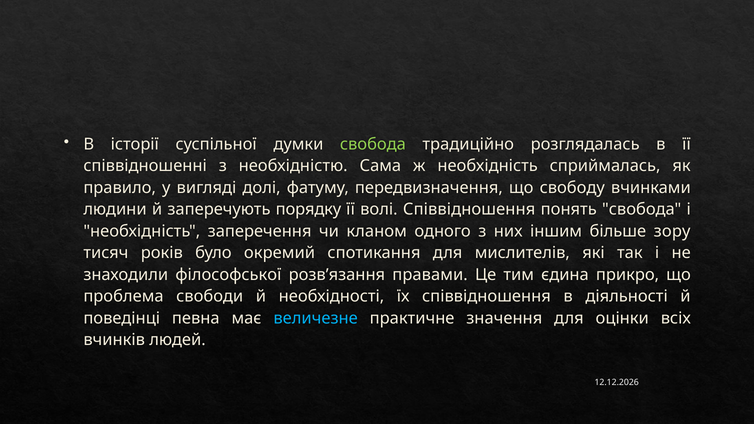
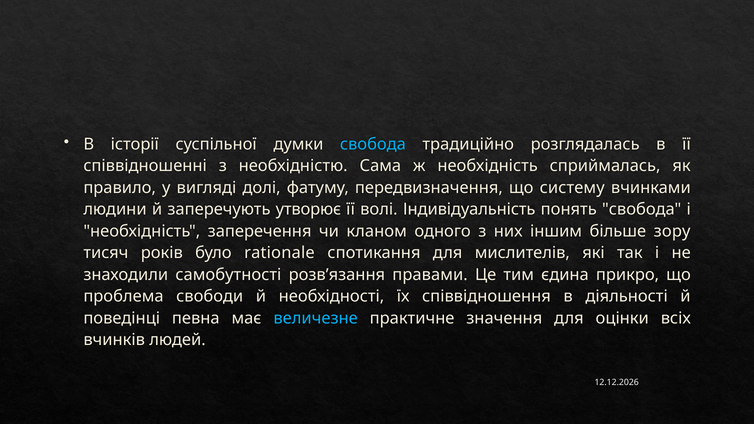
свобода at (373, 144) colour: light green -> light blue
свободу: свободу -> систему
порядку: порядку -> утворює
волі Співвідношення: Співвідношення -> Індивідуальність
окремий: окремий -> rationale
філософської: філософської -> самобутності
